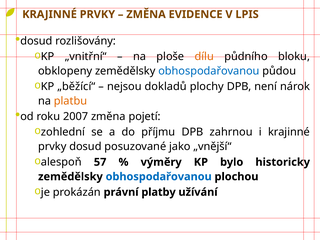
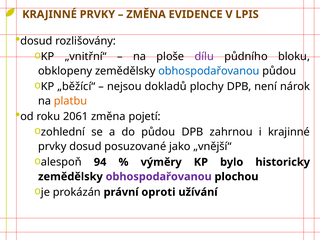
dílu colour: orange -> purple
2007: 2007 -> 2061
do příjmu: příjmu -> půdou
57: 57 -> 94
obhospodařovanou at (159, 177) colour: blue -> purple
platby: platby -> oproti
